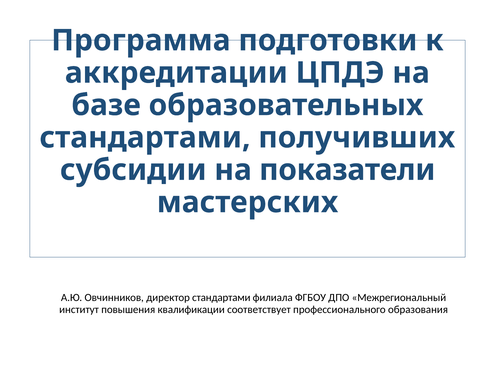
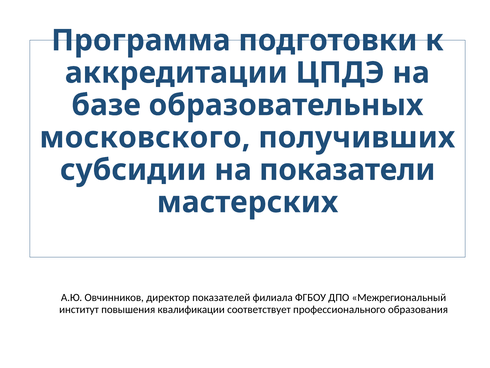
стандартами at (145, 137): стандартами -> московского
директор стандартами: стандартами -> показателей
